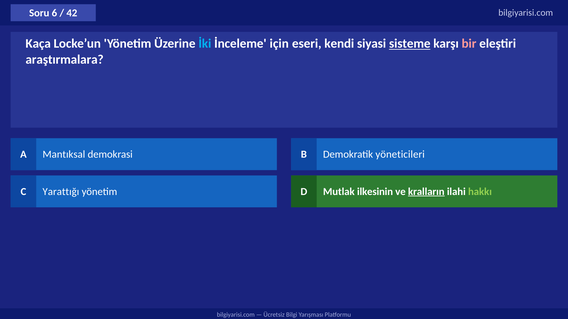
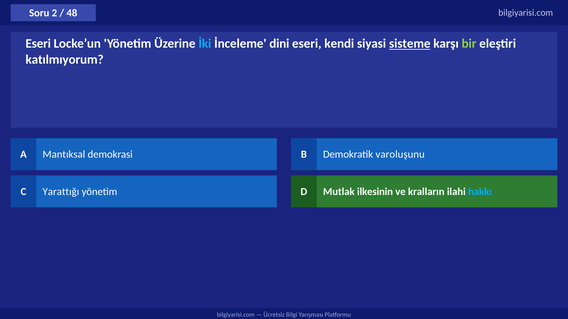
6: 6 -> 2
42: 42 -> 48
Kaça at (38, 44): Kaça -> Eseri
için: için -> dini
bir colour: pink -> light green
araştırmalara: araştırmalara -> katılmıyorum
yöneticileri: yöneticileri -> varoluşunu
kralların underline: present -> none
hakkı colour: light green -> light blue
